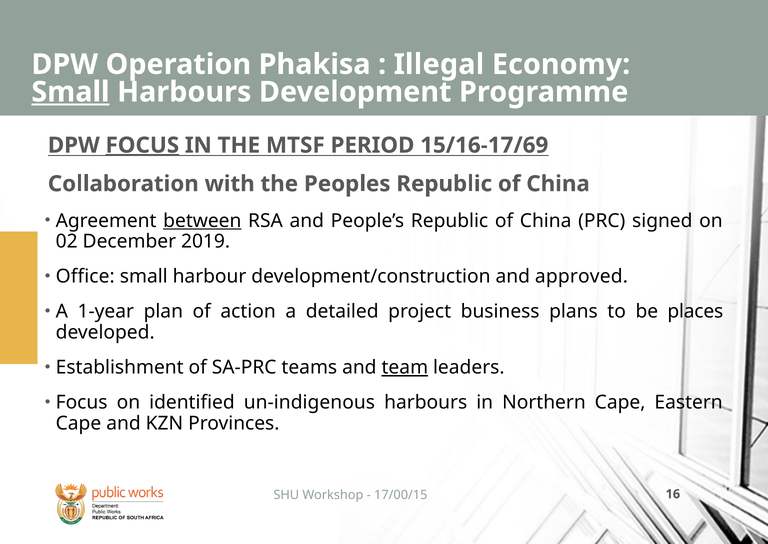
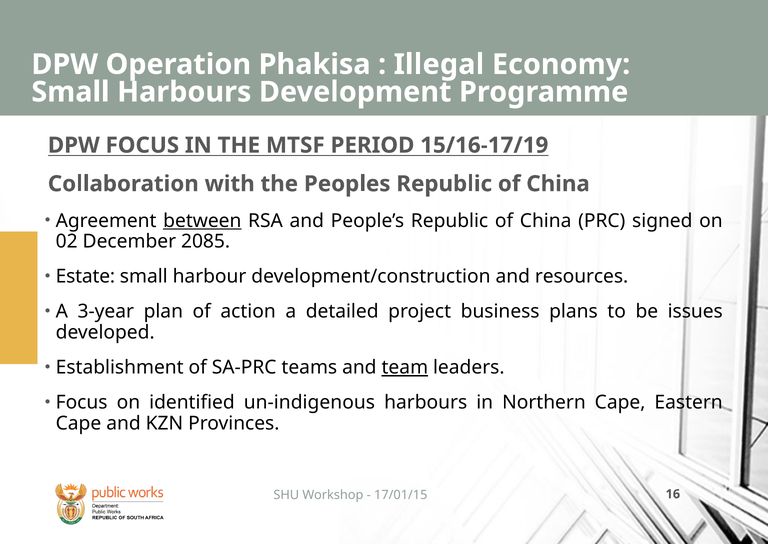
Small at (70, 92) underline: present -> none
FOCUS at (142, 145) underline: present -> none
15/16-17/69: 15/16-17/69 -> 15/16-17/19
2019: 2019 -> 2085
Office: Office -> Estate
approved: approved -> resources
1-year: 1-year -> 3-year
places: places -> issues
17/00/15: 17/00/15 -> 17/01/15
